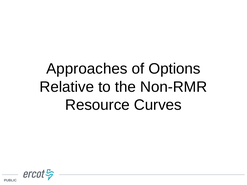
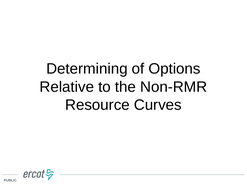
Approaches: Approaches -> Determining
